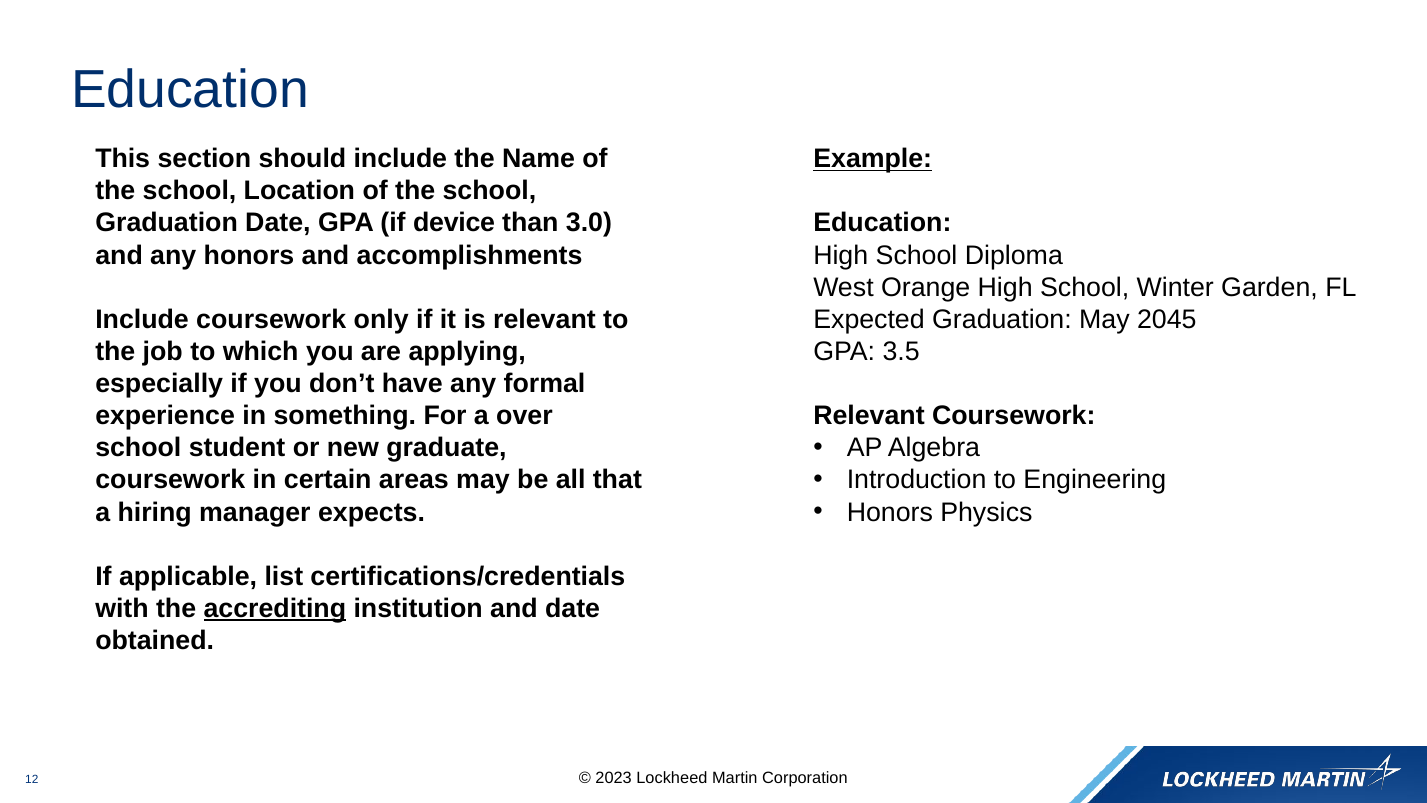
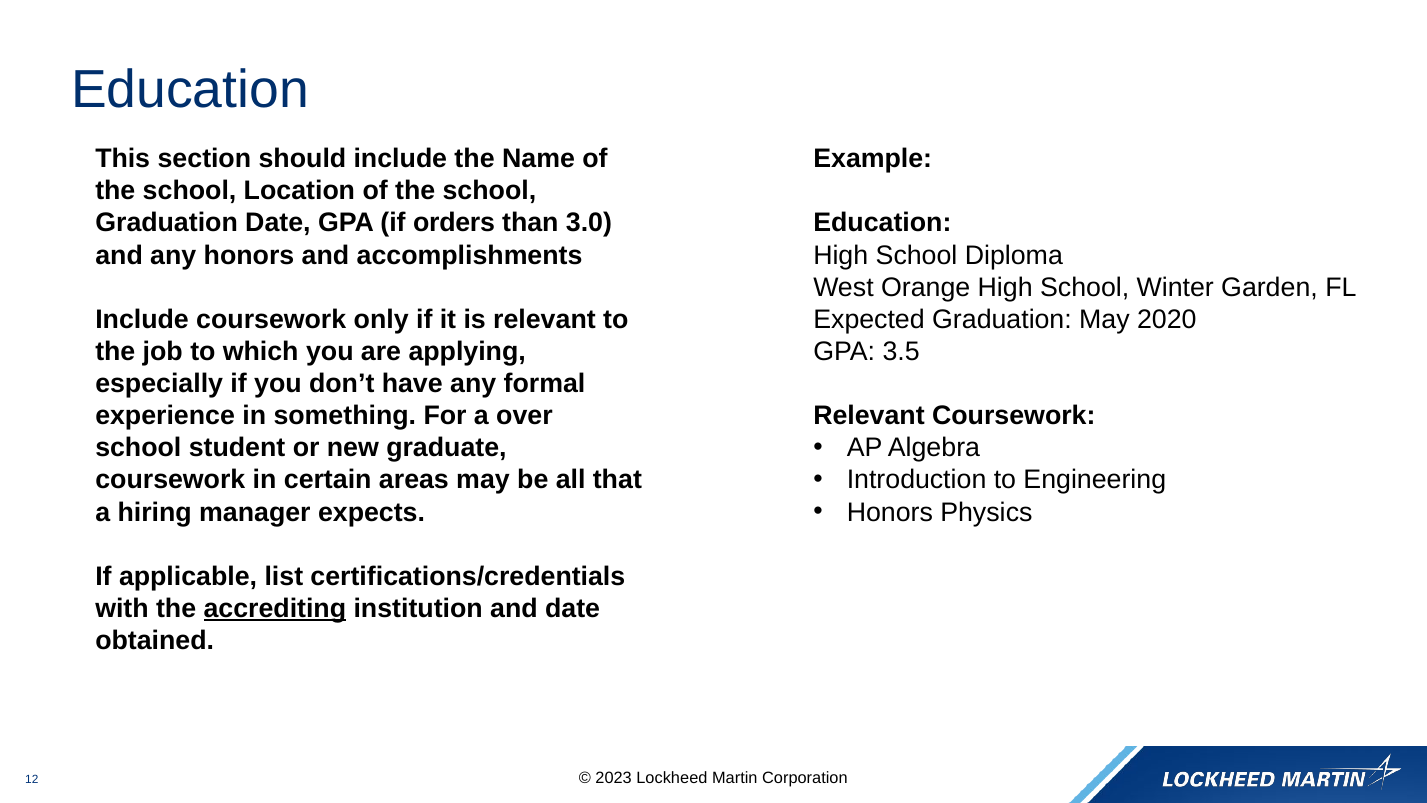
Example underline: present -> none
device: device -> orders
2045: 2045 -> 2020
